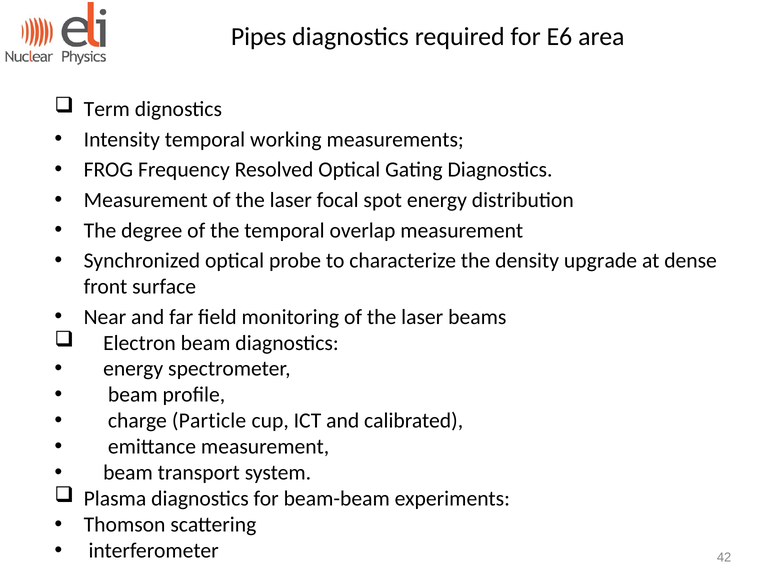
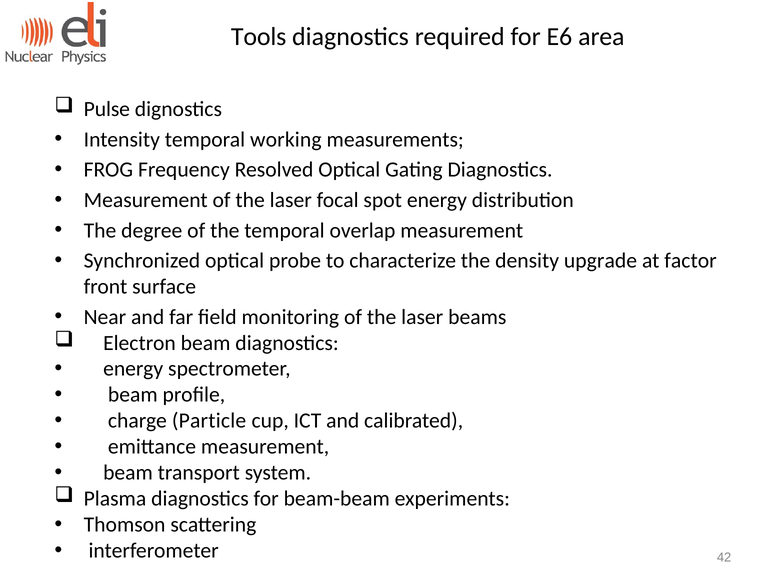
Pipes: Pipes -> Tools
Term: Term -> Pulse
dense: dense -> factor
